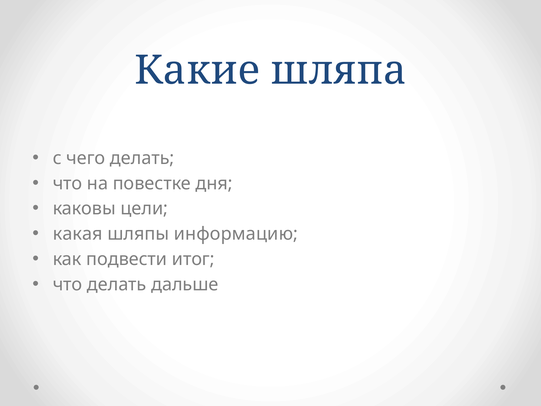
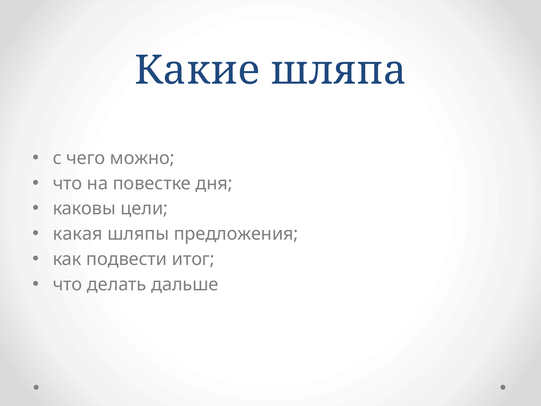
чего делать: делать -> можно
информацию: информацию -> предложения
